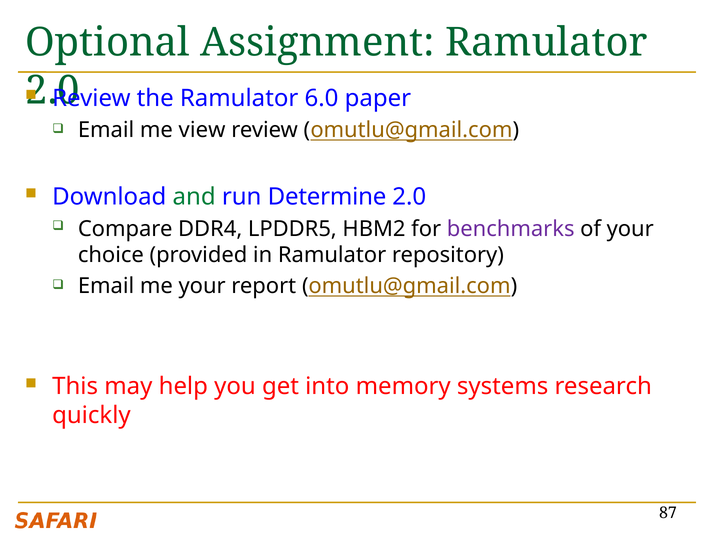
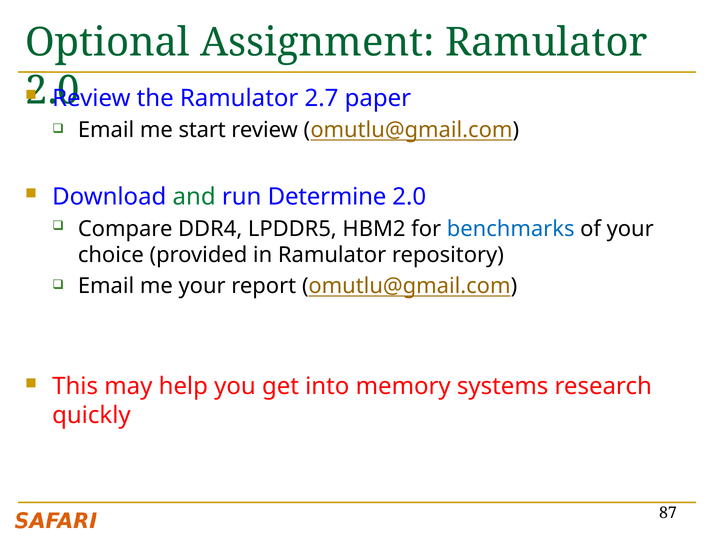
6.0: 6.0 -> 2.7
view: view -> start
benchmarks colour: purple -> blue
